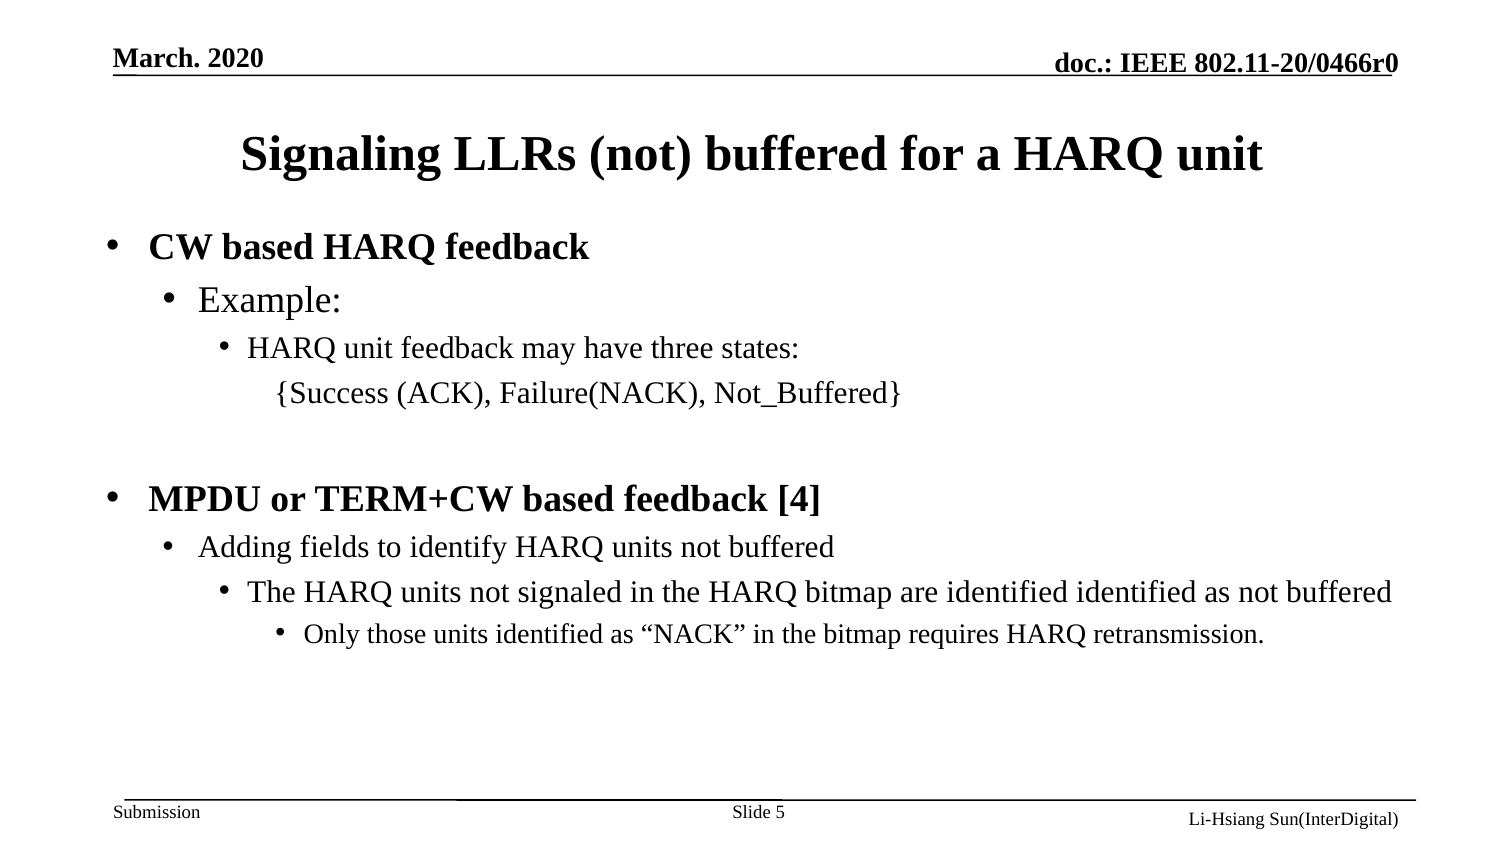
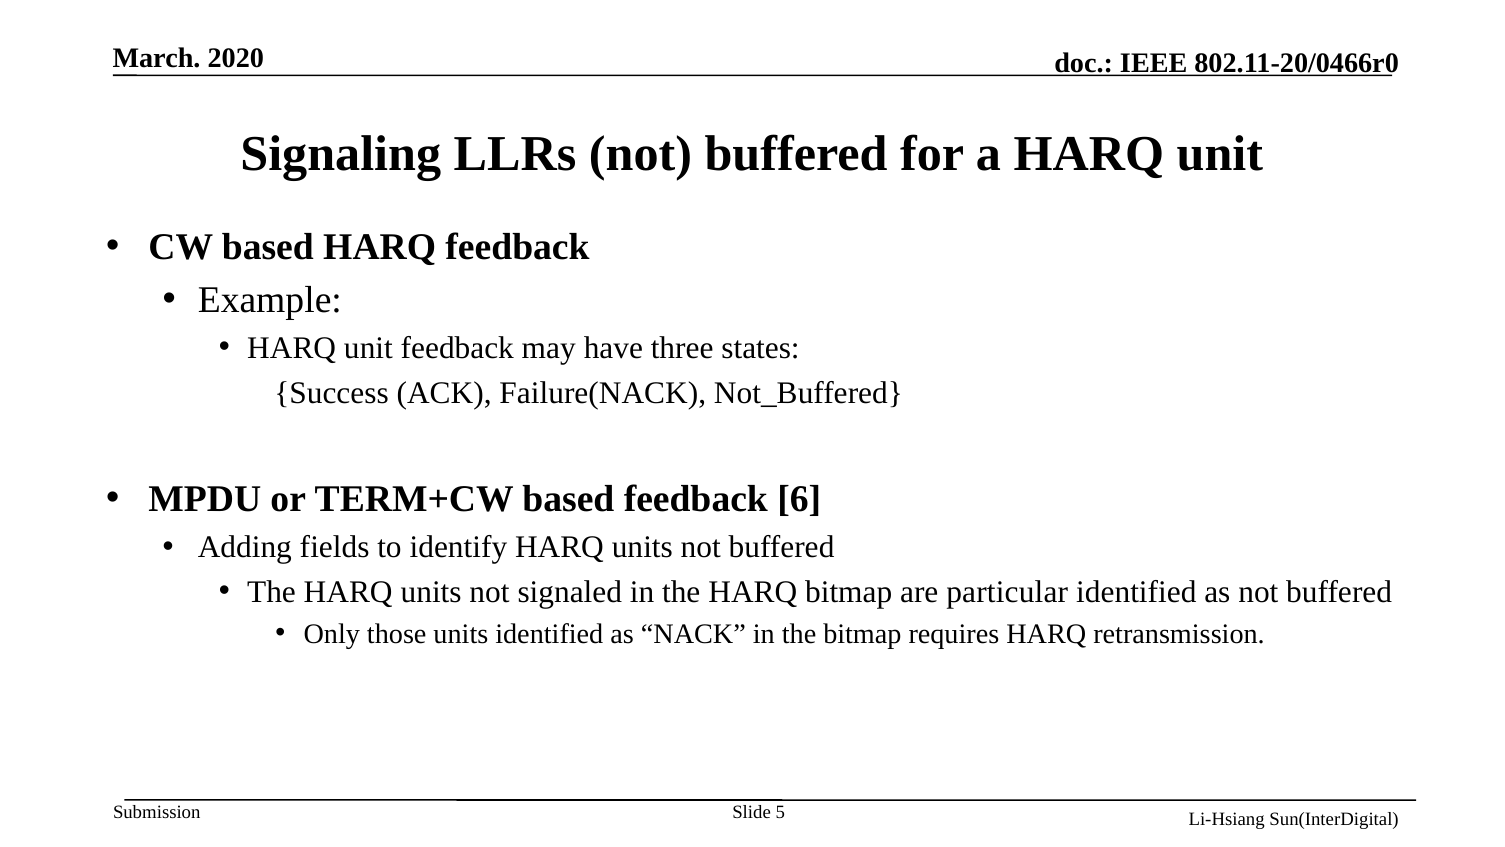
4: 4 -> 6
are identified: identified -> particular
